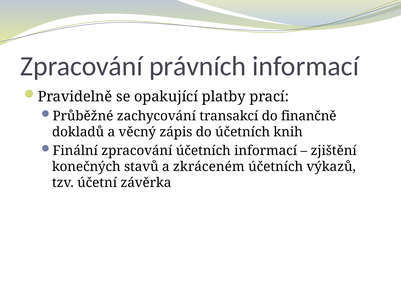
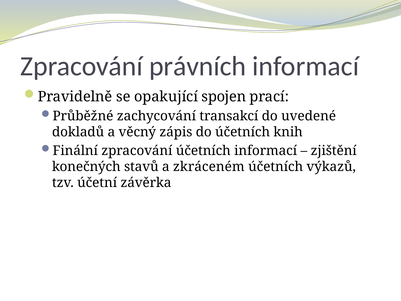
platby: platby -> spojen
finančně: finančně -> uvedené
